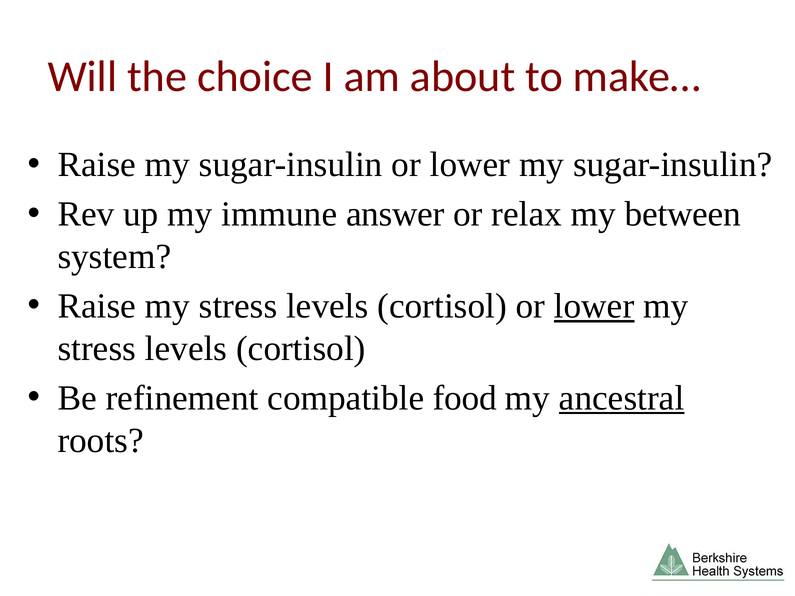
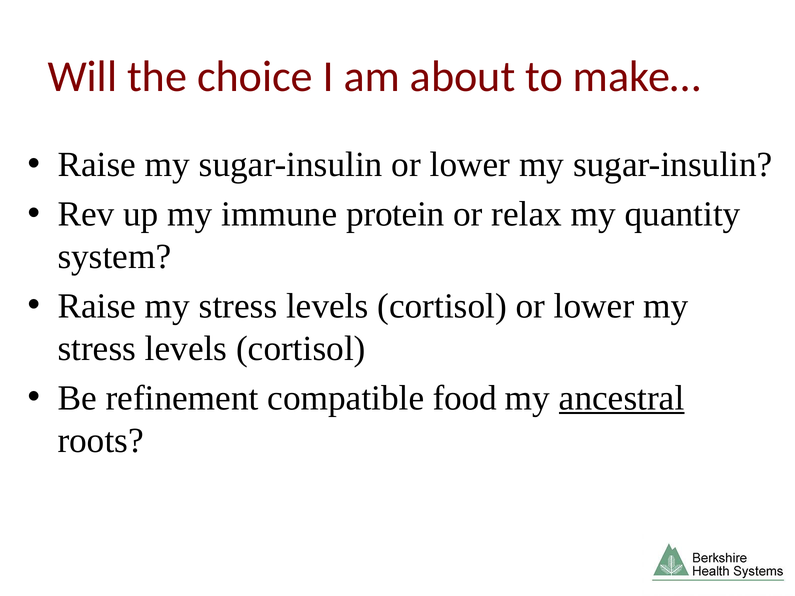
answer: answer -> protein
between: between -> quantity
lower at (594, 306) underline: present -> none
